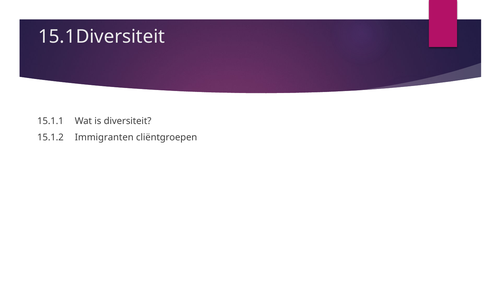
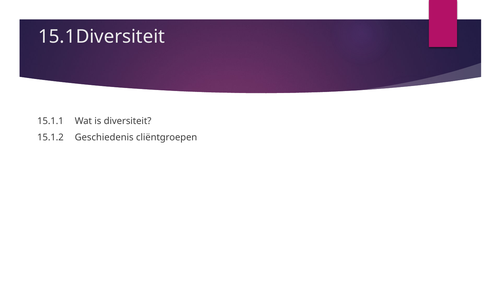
Immigranten: Immigranten -> Geschiedenis
